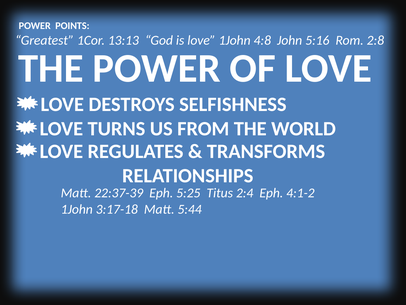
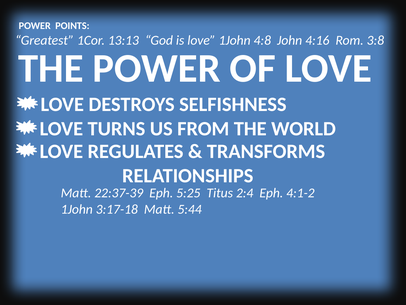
5:16: 5:16 -> 4:16
2:8: 2:8 -> 3:8
